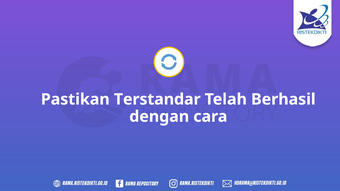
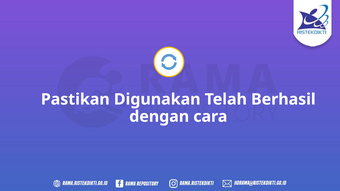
Terstandar: Terstandar -> Digunakan
